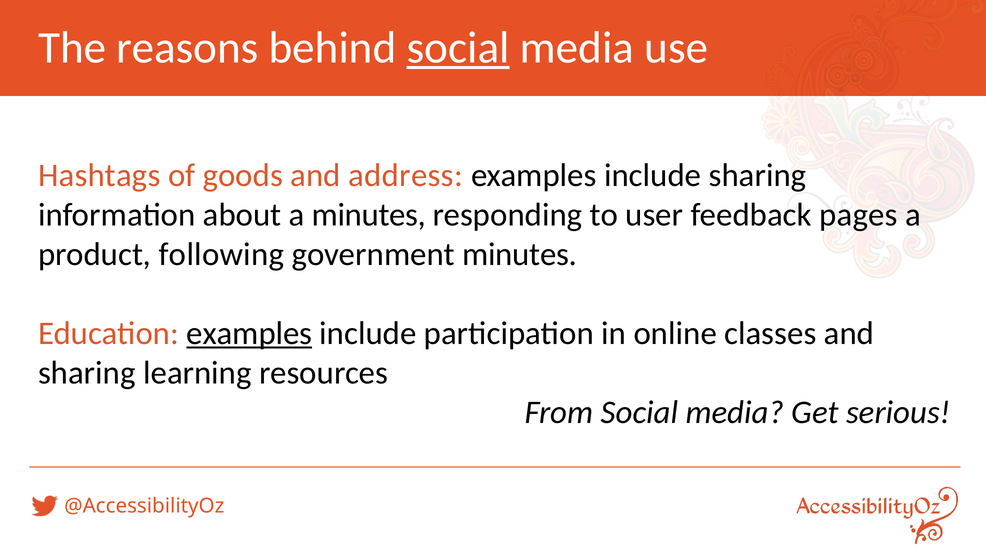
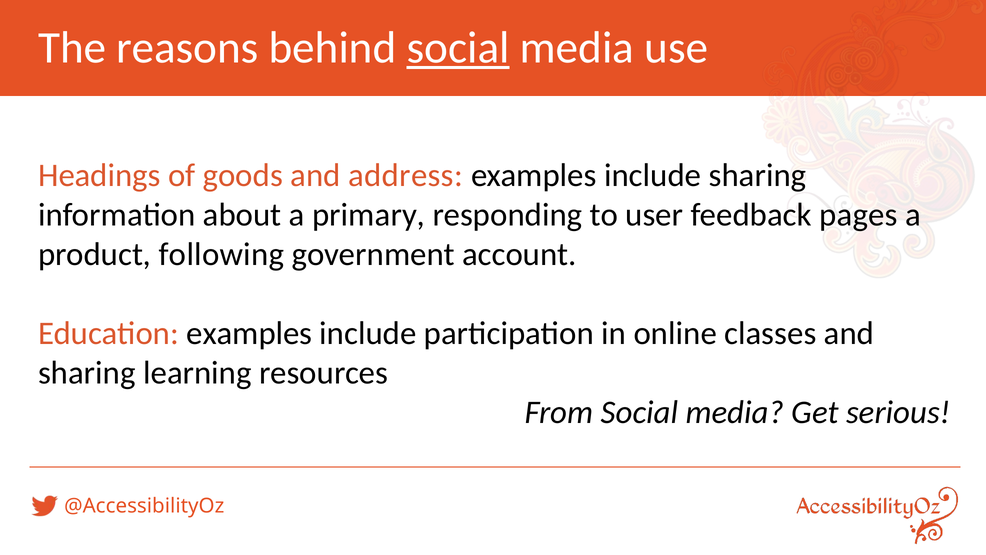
Hashtags: Hashtags -> Headings
a minutes: minutes -> primary
government minutes: minutes -> account
examples at (249, 333) underline: present -> none
